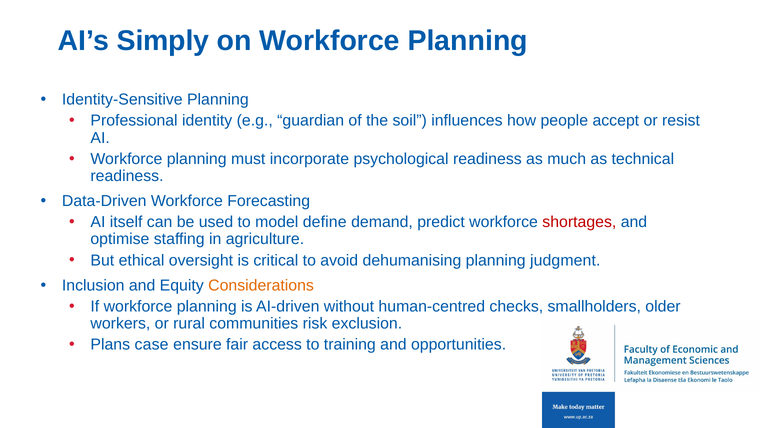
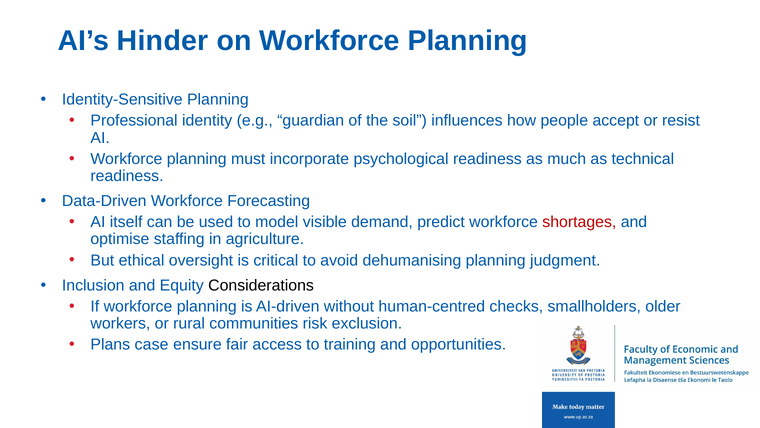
Simply: Simply -> Hinder
define: define -> visible
Considerations colour: orange -> black
